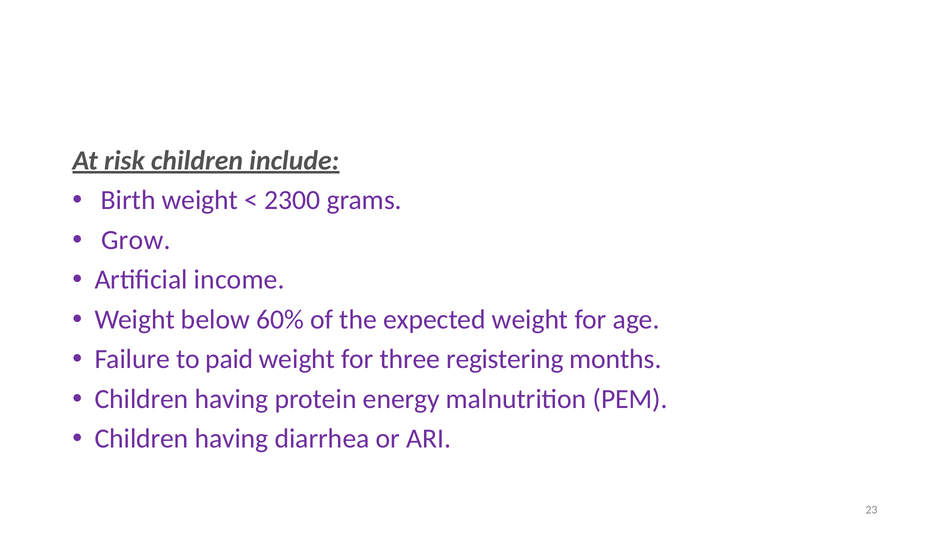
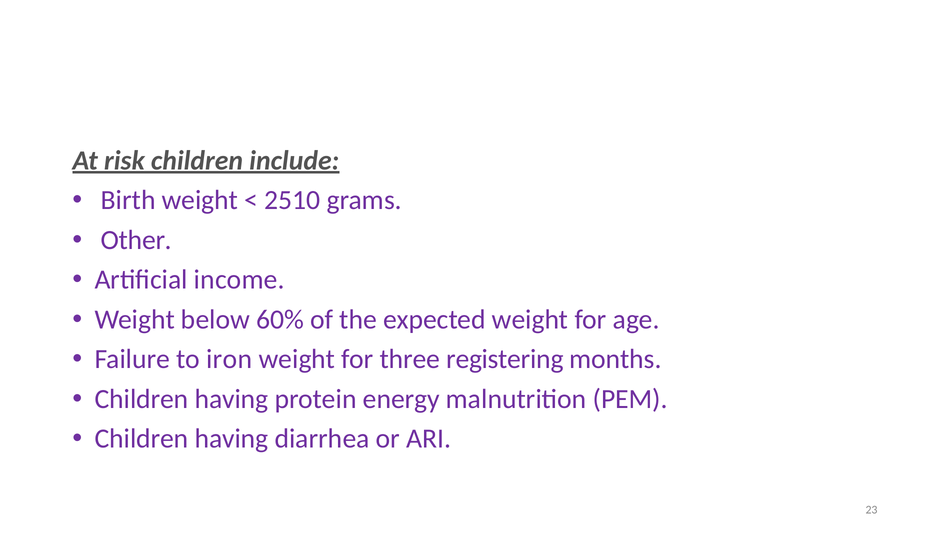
2300: 2300 -> 2510
Grow: Grow -> Other
paid: paid -> iron
